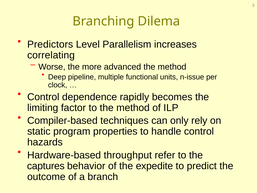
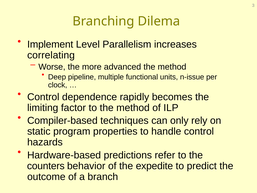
Predictors: Predictors -> Implement
throughput: throughput -> predictions
captures: captures -> counters
